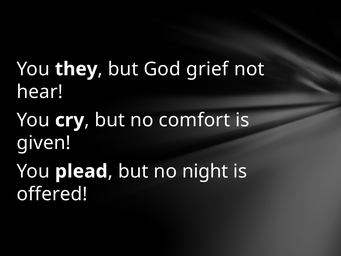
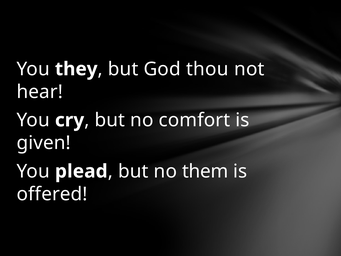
grief: grief -> thou
night: night -> them
